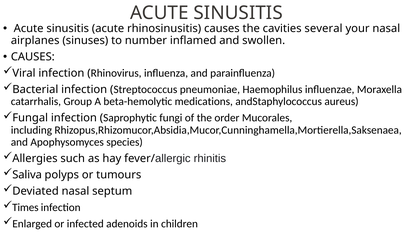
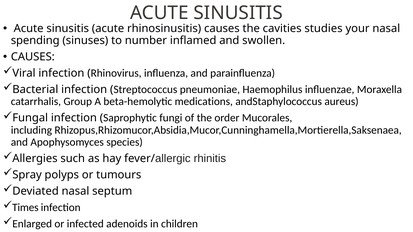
several: several -> studies
airplanes: airplanes -> spending
Saliva: Saliva -> Spray
